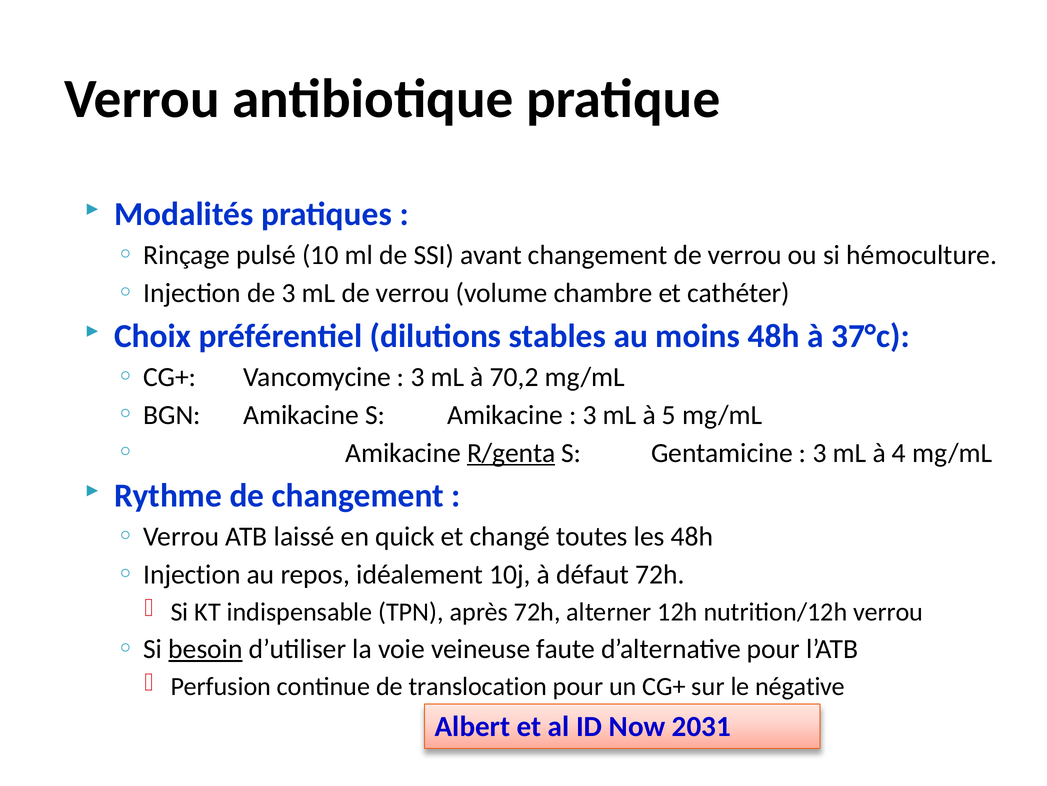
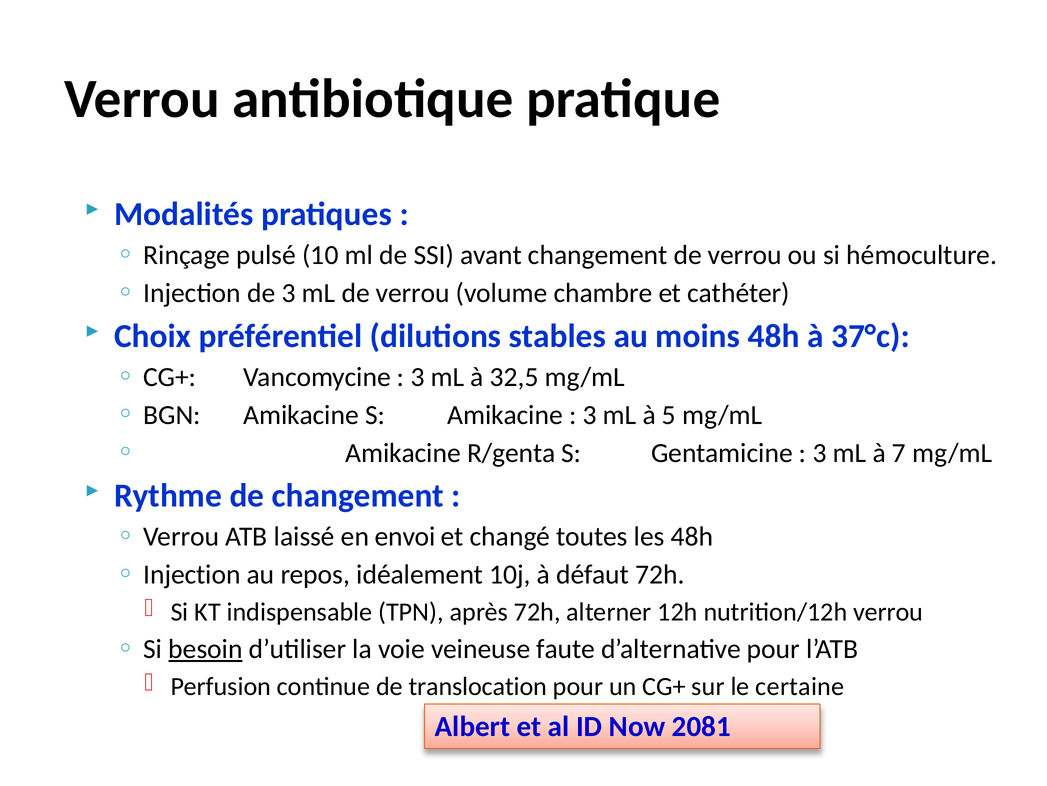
70,2: 70,2 -> 32,5
R/genta underline: present -> none
4: 4 -> 7
quick: quick -> envoi
négative: négative -> certaine
2031: 2031 -> 2081
